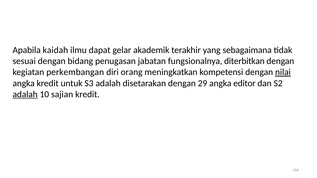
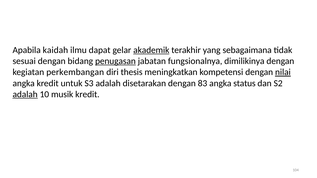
akademik underline: none -> present
penugasan underline: none -> present
diterbitkan: diterbitkan -> dimilikinya
orang: orang -> thesis
29: 29 -> 83
editor: editor -> status
sajian: sajian -> musik
